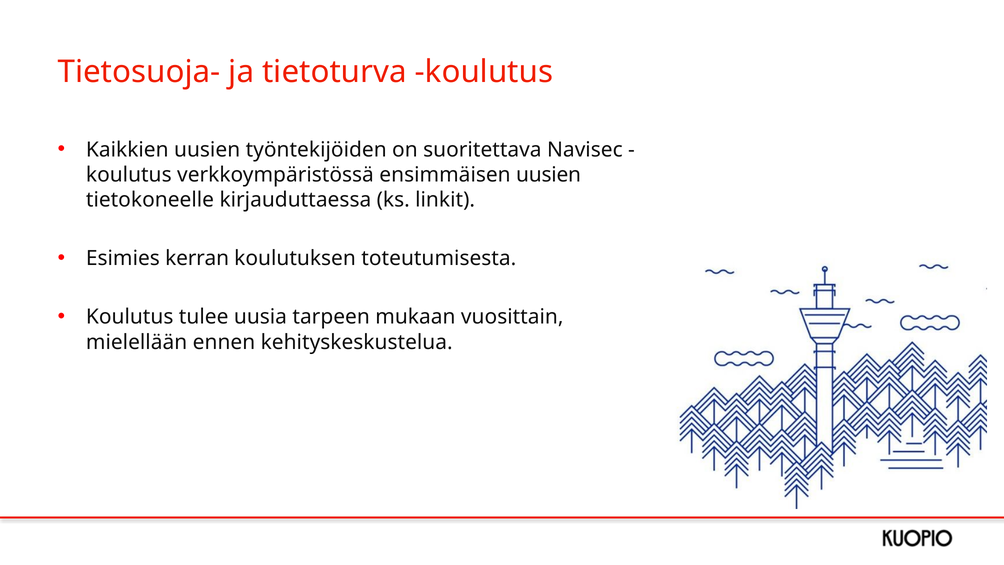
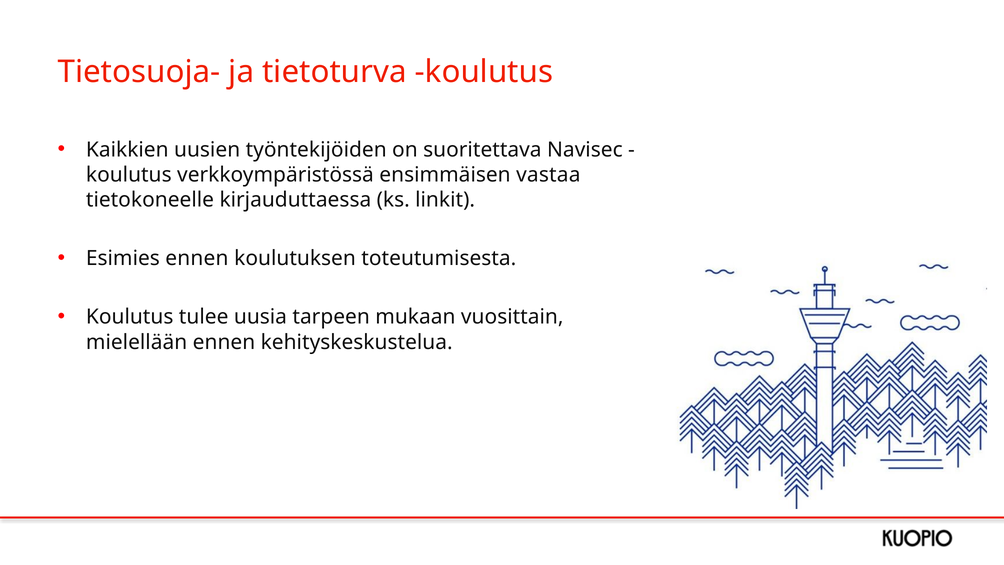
ensimmäisen uusien: uusien -> vastaa
Esimies kerran: kerran -> ennen
